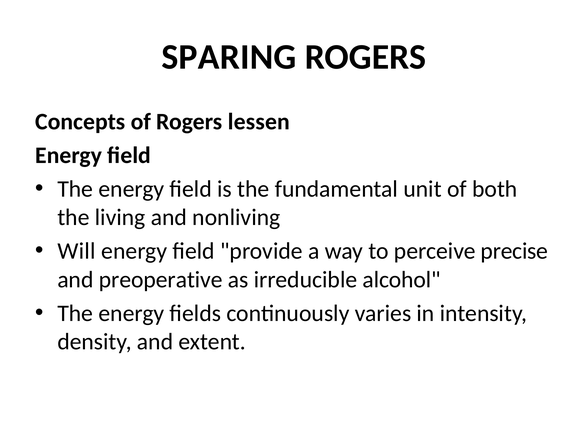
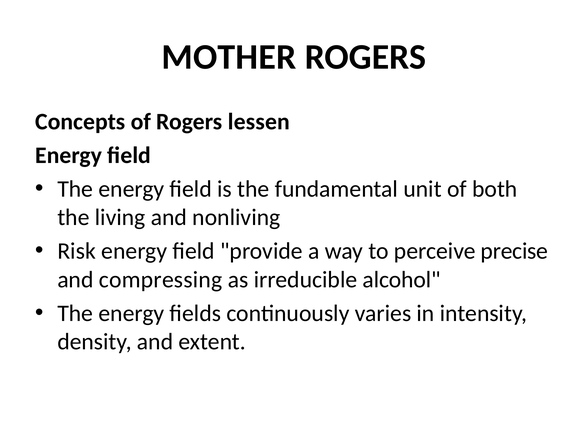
SPARING: SPARING -> MOTHER
Will: Will -> Risk
preoperative: preoperative -> compressing
